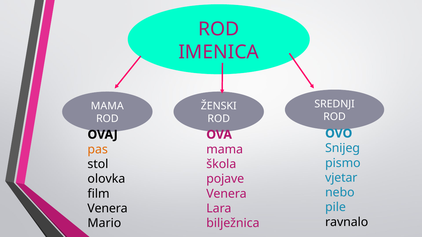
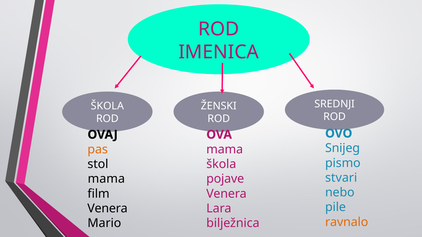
MAMA at (107, 106): MAMA -> ŠKOLA
vjetar: vjetar -> stvari
olovka at (106, 179): olovka -> mama
ravnalo colour: black -> orange
